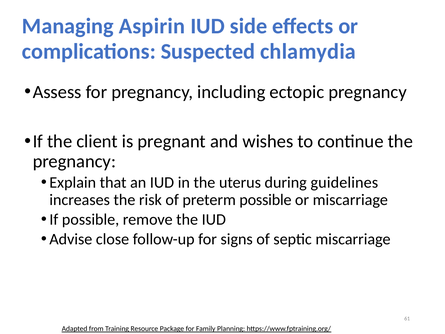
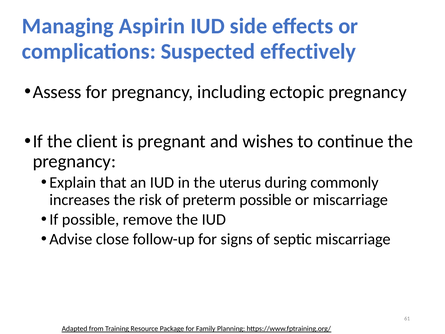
chlamydia: chlamydia -> effectively
guidelines: guidelines -> commonly
